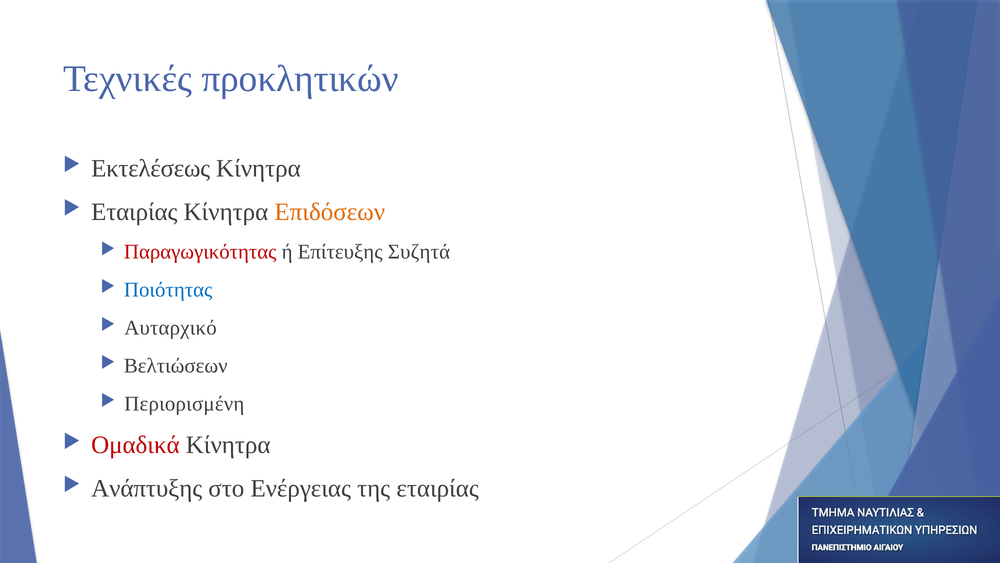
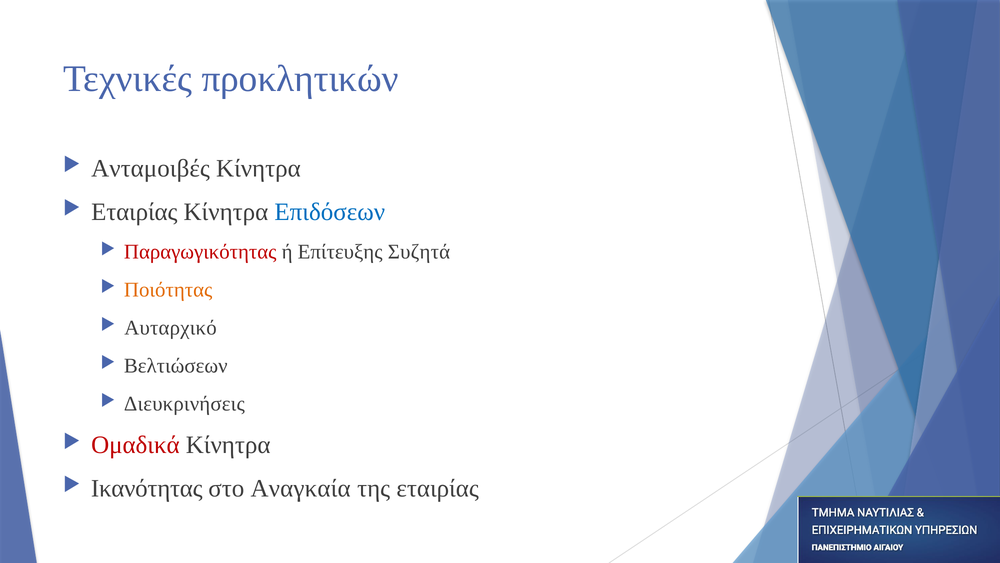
Εκτελέσεως: Εκτελέσεως -> Ανταμοιβές
Επιδόσεων colour: orange -> blue
Ποιότητας colour: blue -> orange
Περιορισμένη: Περιορισμένη -> Διευκρινήσεις
Ανάπτυξης: Ανάπτυξης -> Ικανότητας
Ενέργειας: Ενέργειας -> Αναγκαία
